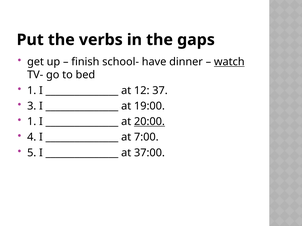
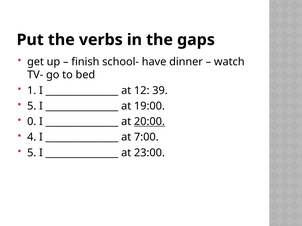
watch underline: present -> none
37: 37 -> 39
3 at (32, 106): 3 -> 5
1 at (32, 122): 1 -> 0
37:00: 37:00 -> 23:00
